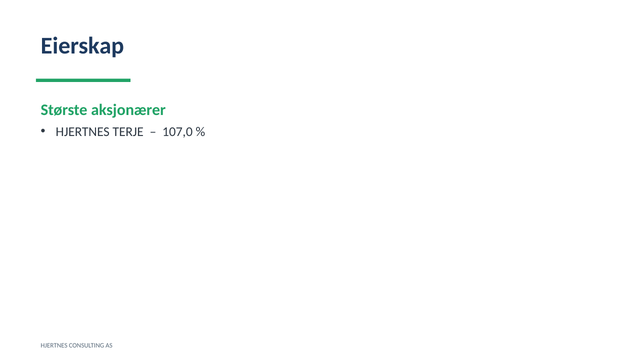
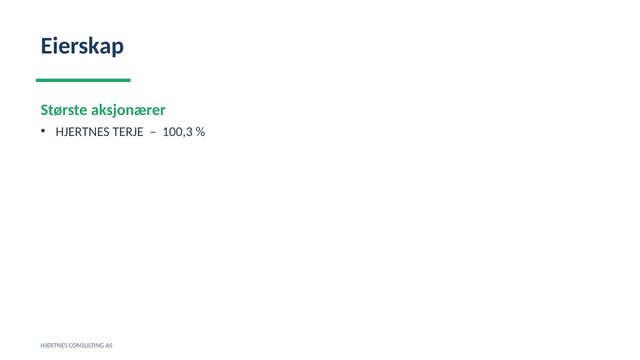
107,0: 107,0 -> 100,3
